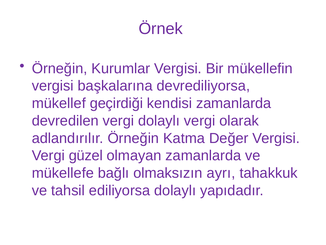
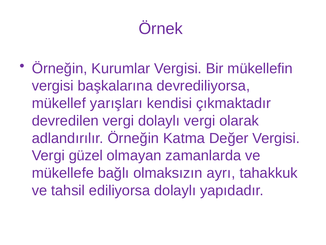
geçirdiği: geçirdiği -> yarışları
kendisi zamanlarda: zamanlarda -> çıkmaktadır
